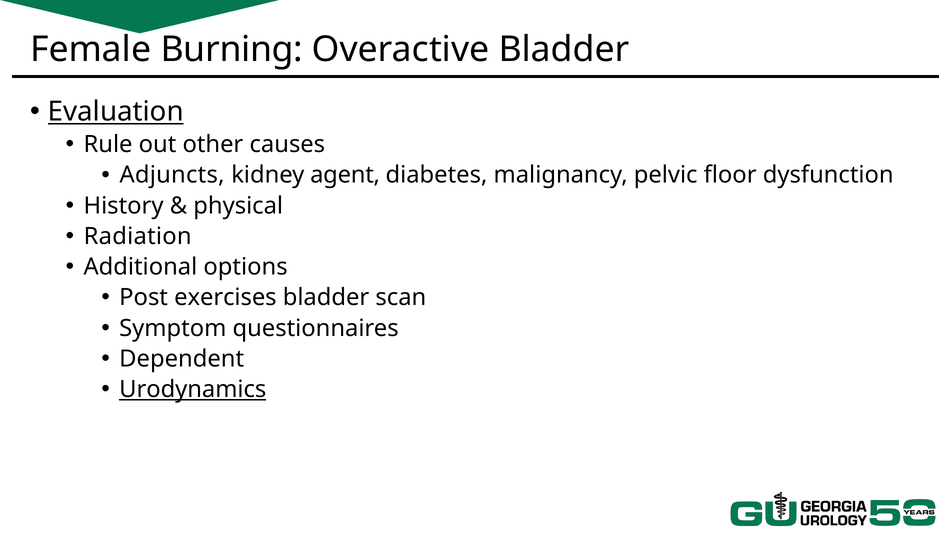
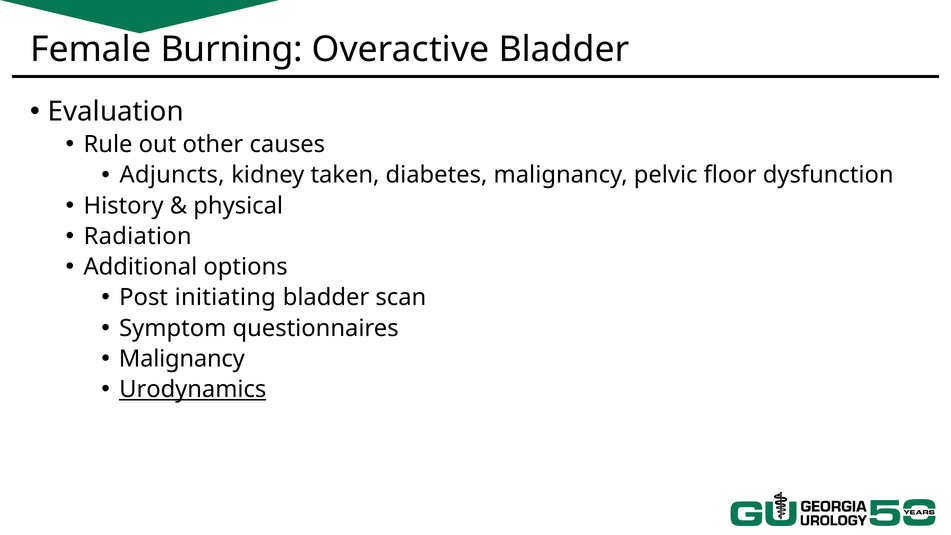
Evaluation underline: present -> none
agent: agent -> taken
exercises: exercises -> initiating
Dependent at (182, 359): Dependent -> Malignancy
